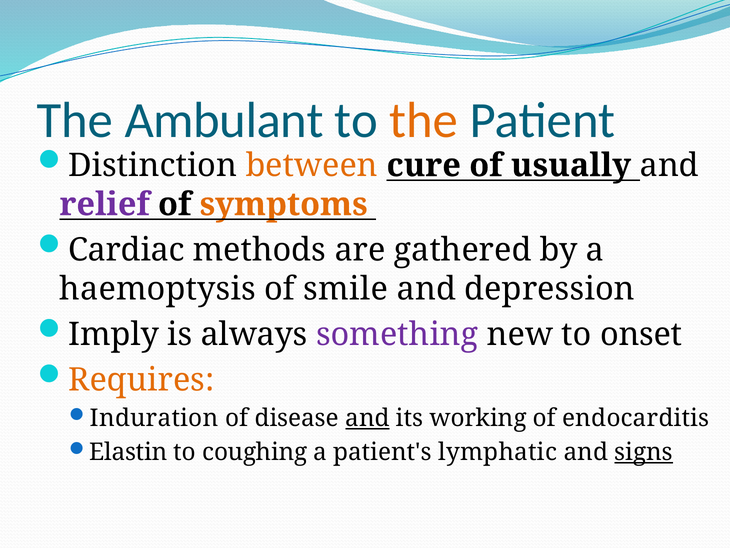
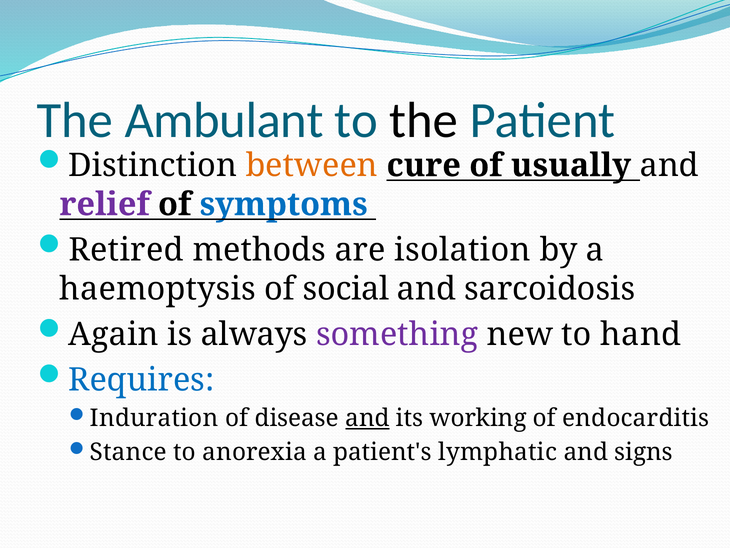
the at (424, 121) colour: orange -> black
symptoms colour: orange -> blue
Cardiac: Cardiac -> Retired
gathered: gathered -> isolation
smile: smile -> social
depression: depression -> sarcoidosis
Imply: Imply -> Again
onset: onset -> hand
Requires colour: orange -> blue
Elastin: Elastin -> Stance
coughing: coughing -> anorexia
signs underline: present -> none
